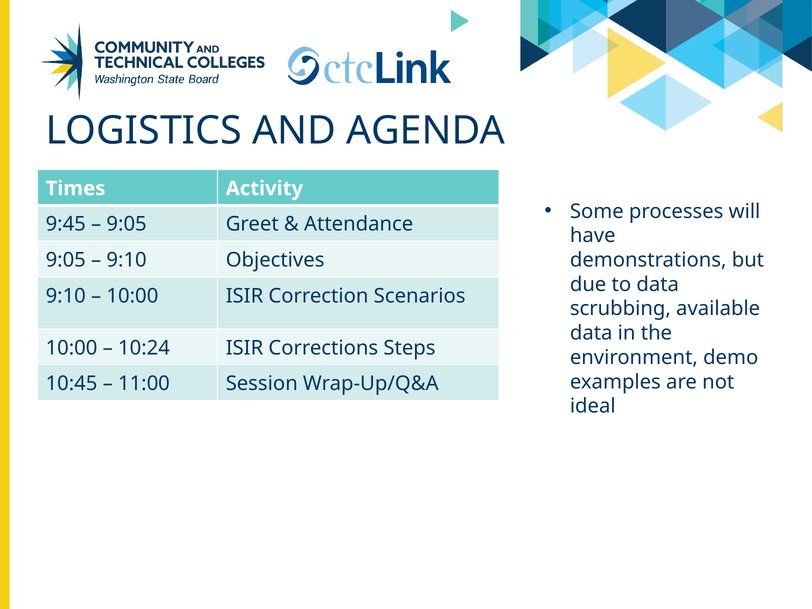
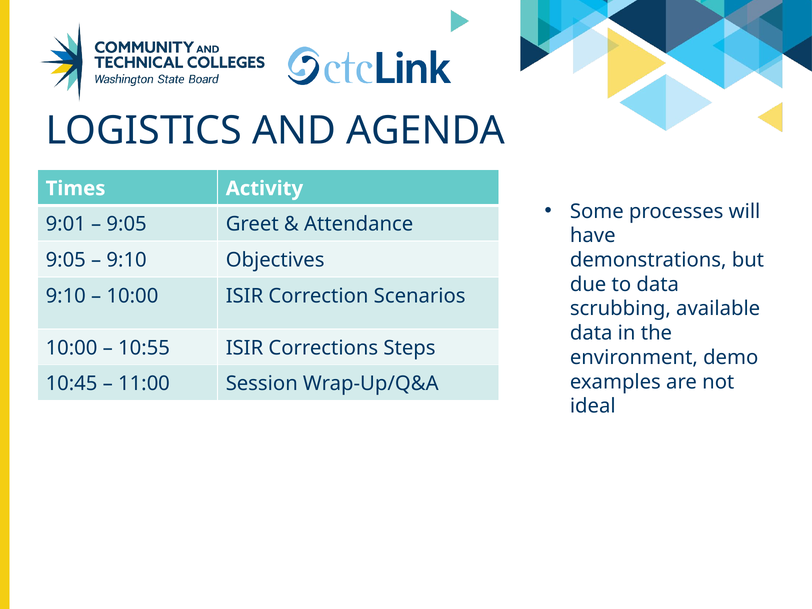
9:45: 9:45 -> 9:01
10:24: 10:24 -> 10:55
